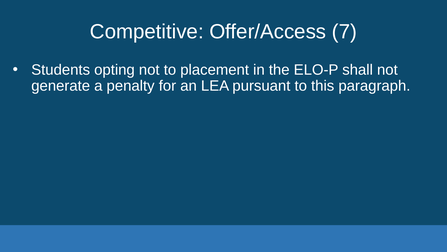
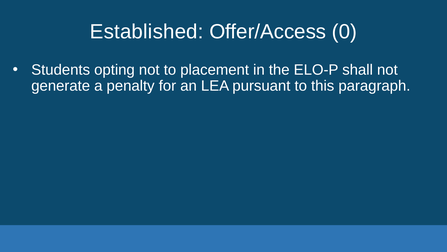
Competitive: Competitive -> Established
7: 7 -> 0
